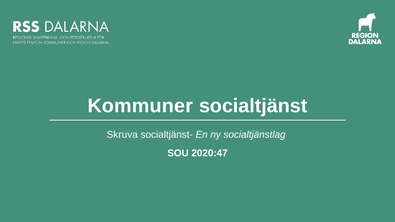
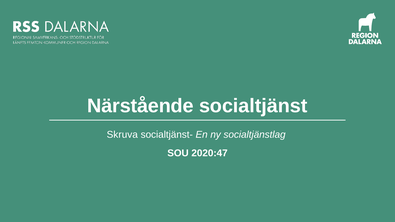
Kommuner: Kommuner -> Närstående
